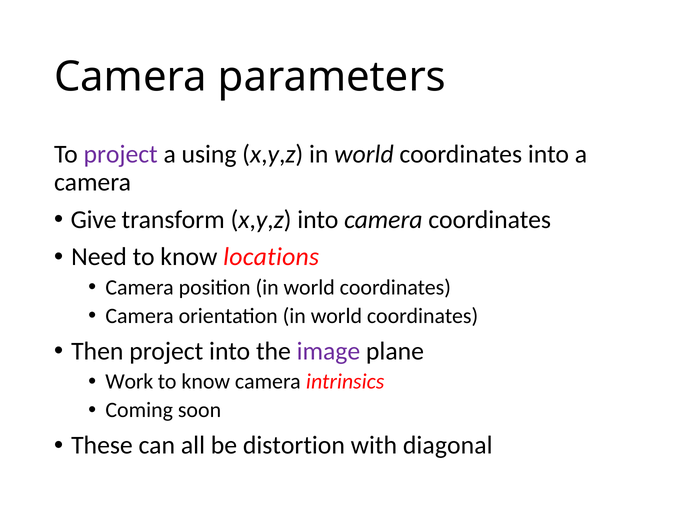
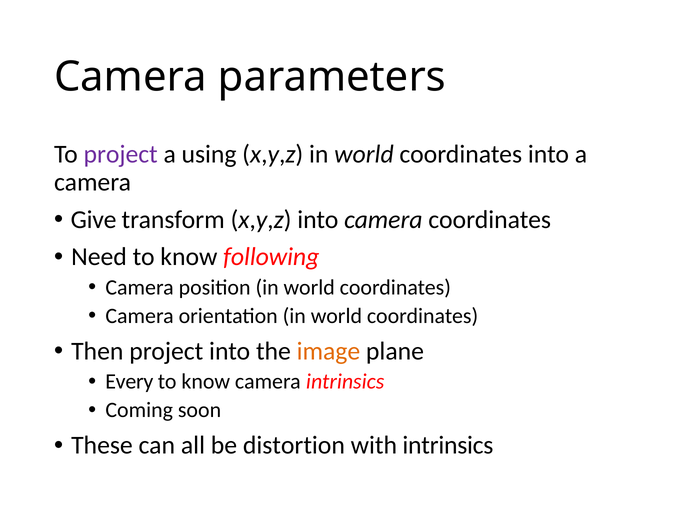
locations: locations -> following
image colour: purple -> orange
Work: Work -> Every
with diagonal: diagonal -> intrinsics
